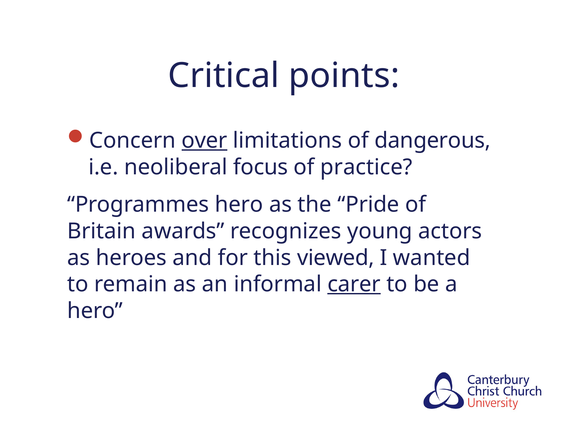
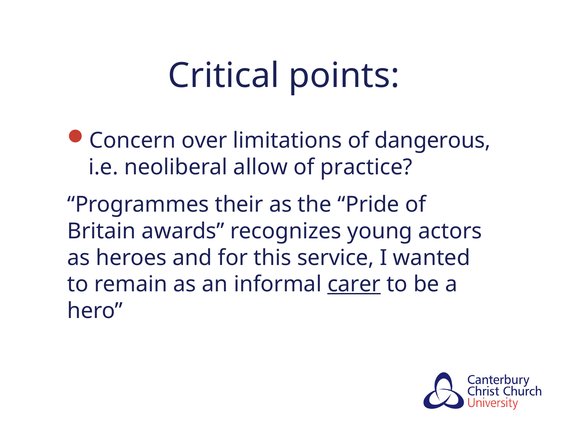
over underline: present -> none
focus: focus -> allow
Programmes hero: hero -> their
viewed: viewed -> service
